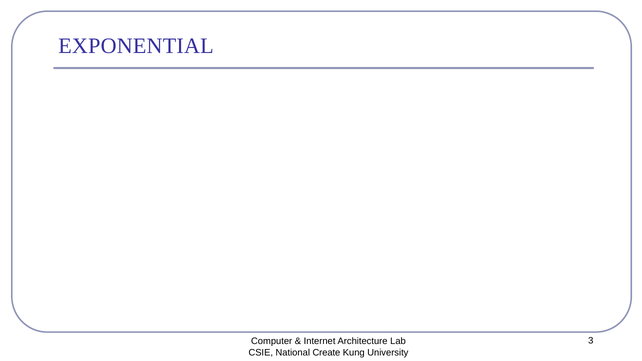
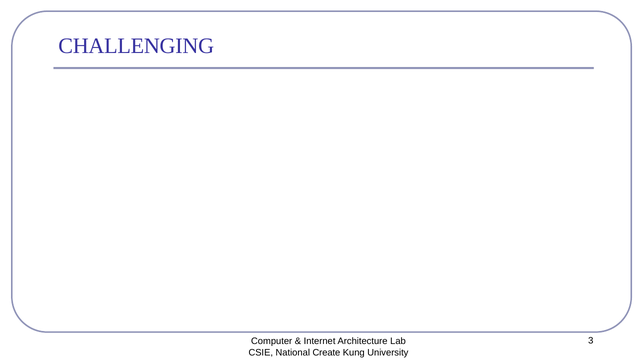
EXPONENTIAL: EXPONENTIAL -> CHALLENGING
